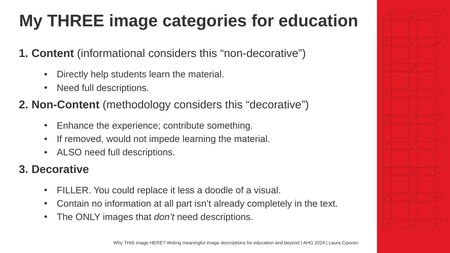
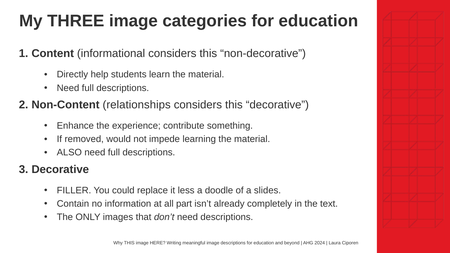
methodology: methodology -> relationships
visual: visual -> slides
